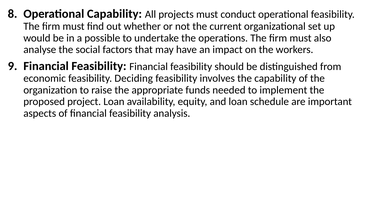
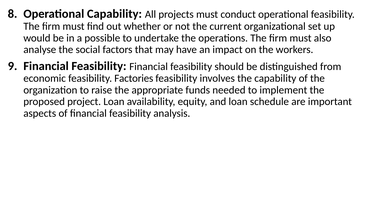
Deciding: Deciding -> Factories
